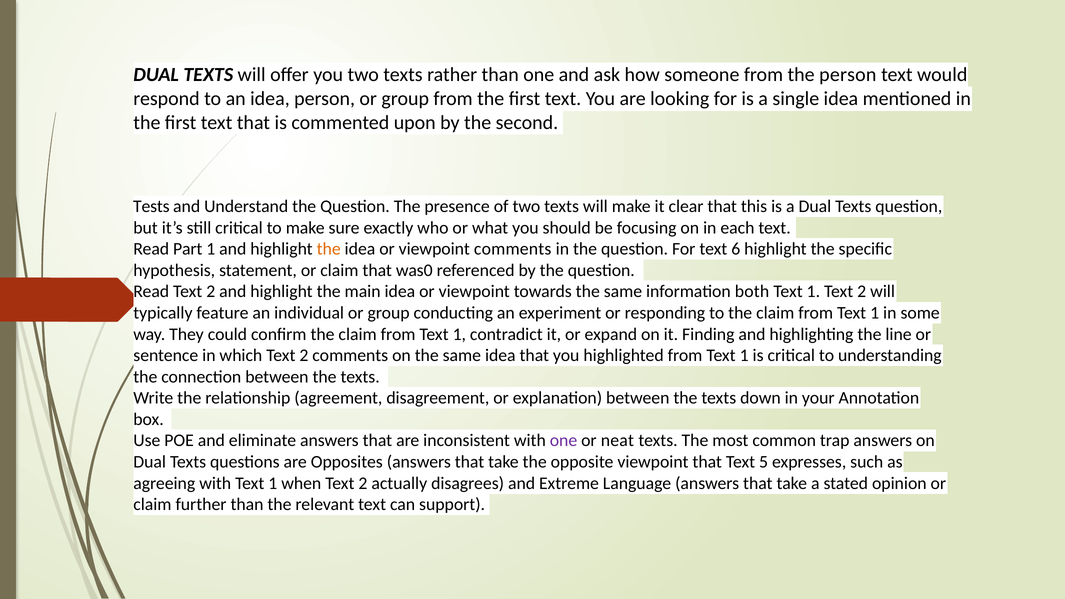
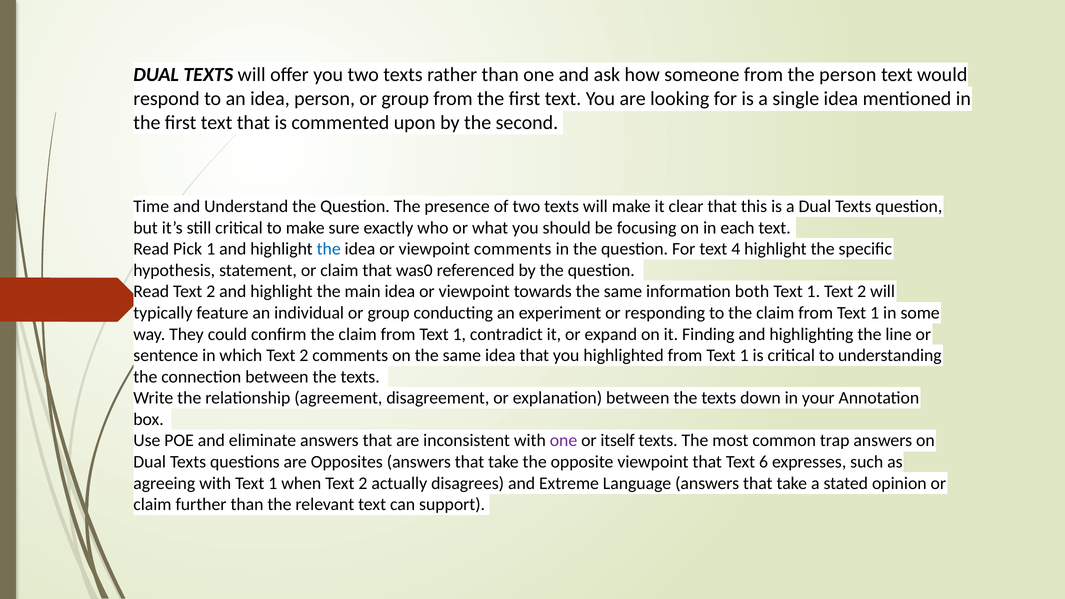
Tests: Tests -> Time
Part: Part -> Pick
the at (329, 249) colour: orange -> blue
6: 6 -> 4
neat: neat -> itself
5: 5 -> 6
